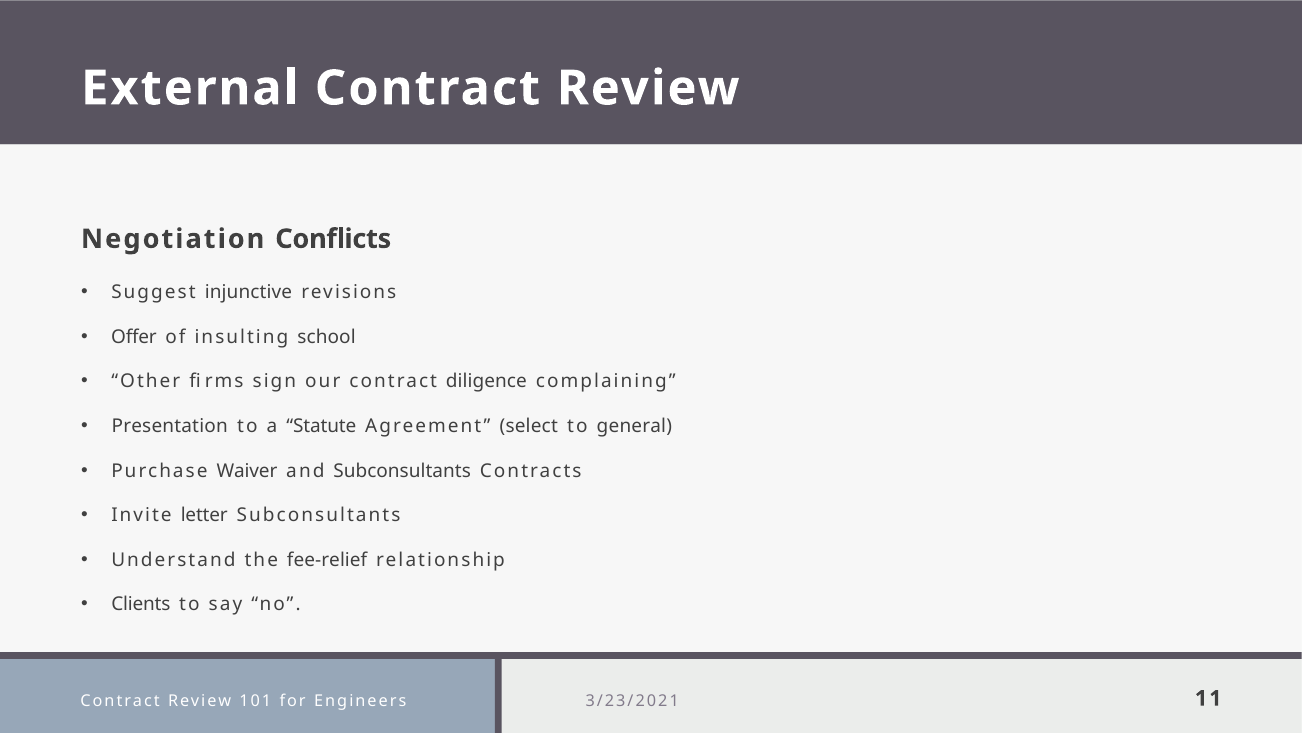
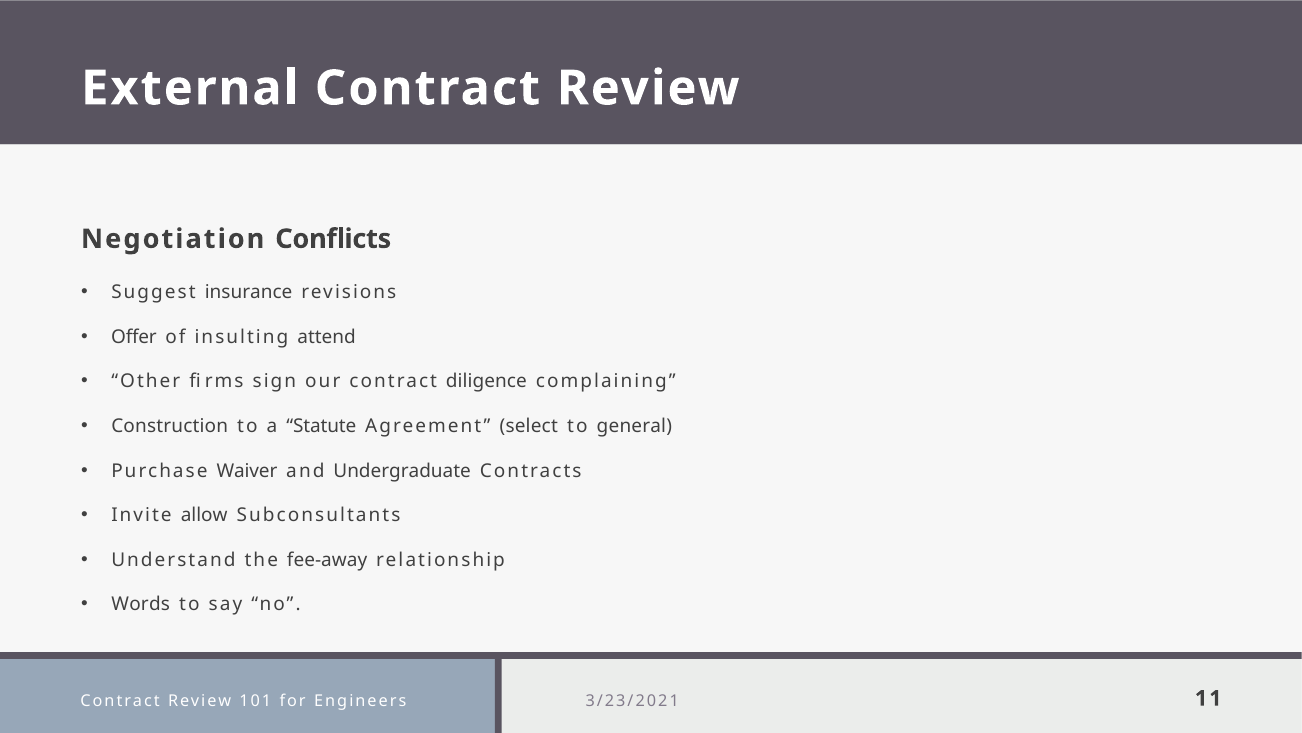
injunctive: injunctive -> insurance
school: school -> attend
Presentation: Presentation -> Construction
and Subconsultants: Subconsultants -> Undergraduate
letter: letter -> allow
fee-relief: fee-relief -> fee-away
Clients: Clients -> Words
